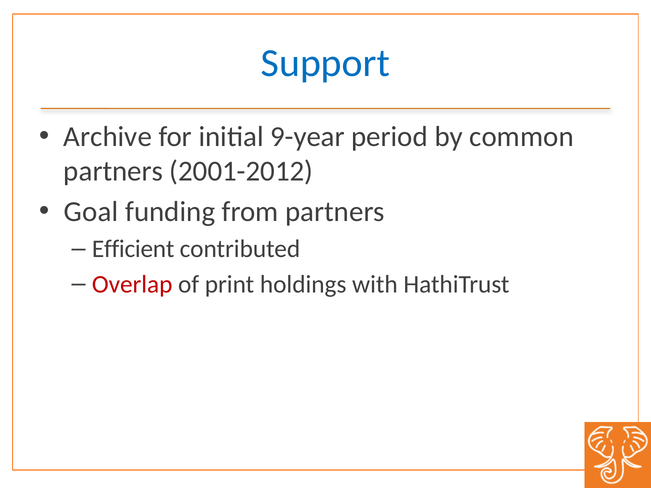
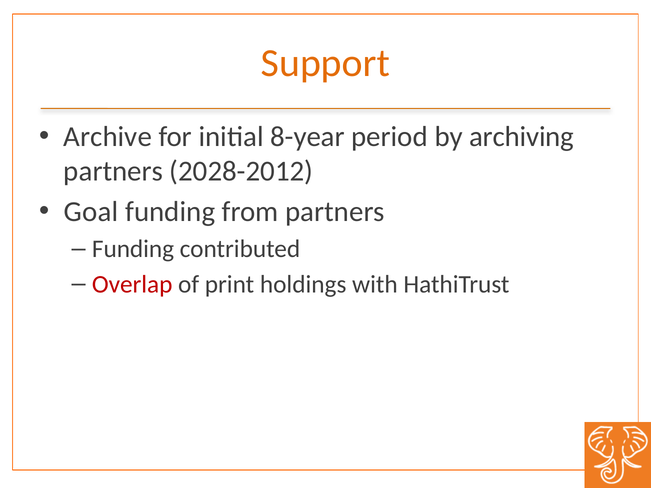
Support colour: blue -> orange
9-year: 9-year -> 8-year
common: common -> archiving
2001-2012: 2001-2012 -> 2028-2012
Efficient at (133, 249): Efficient -> Funding
